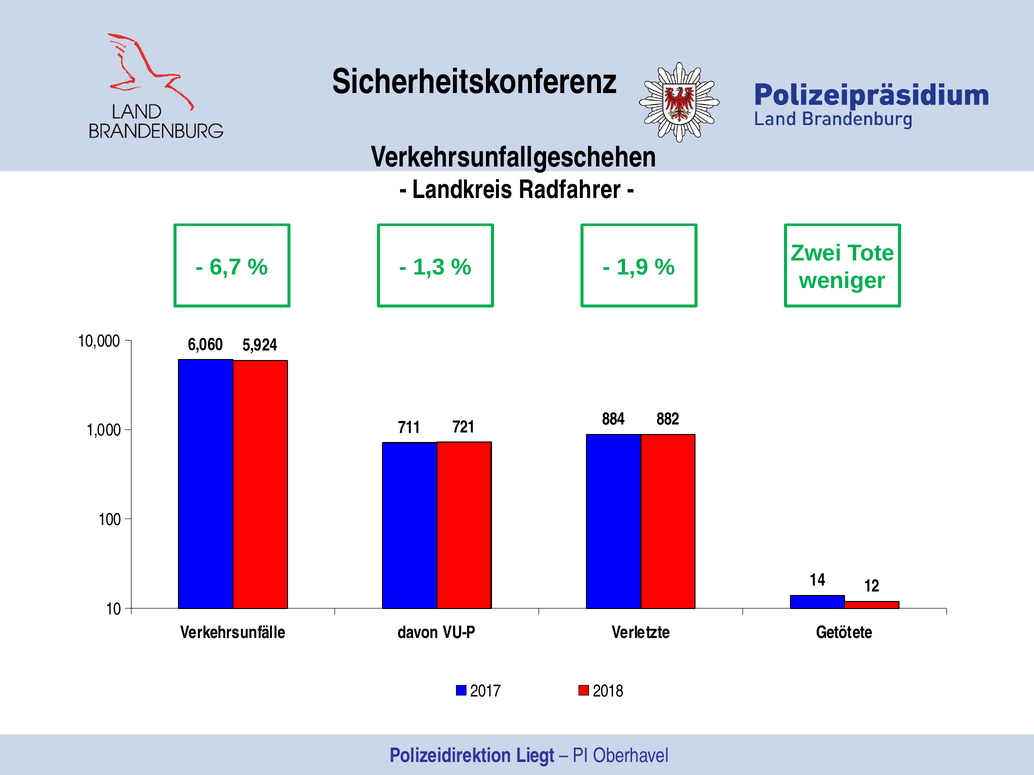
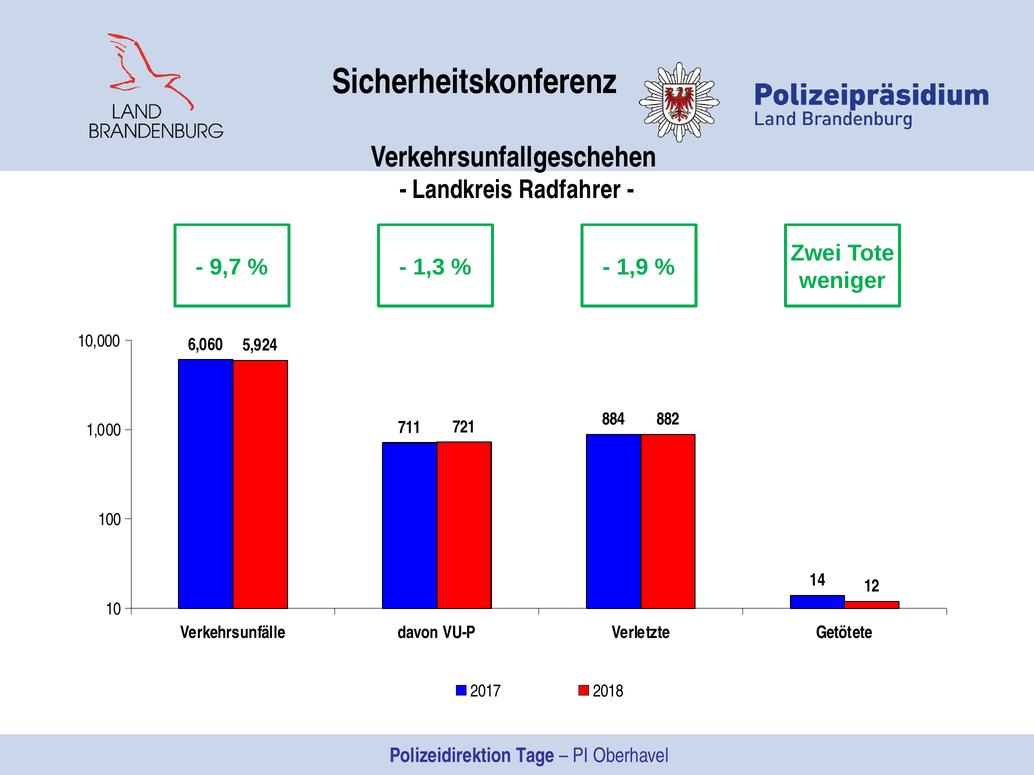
6,7: 6,7 -> 9,7
Liegt: Liegt -> Tage
